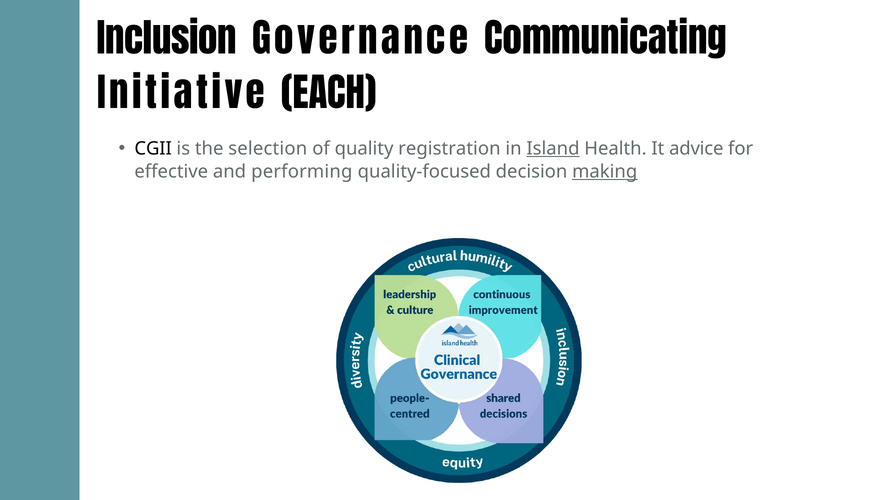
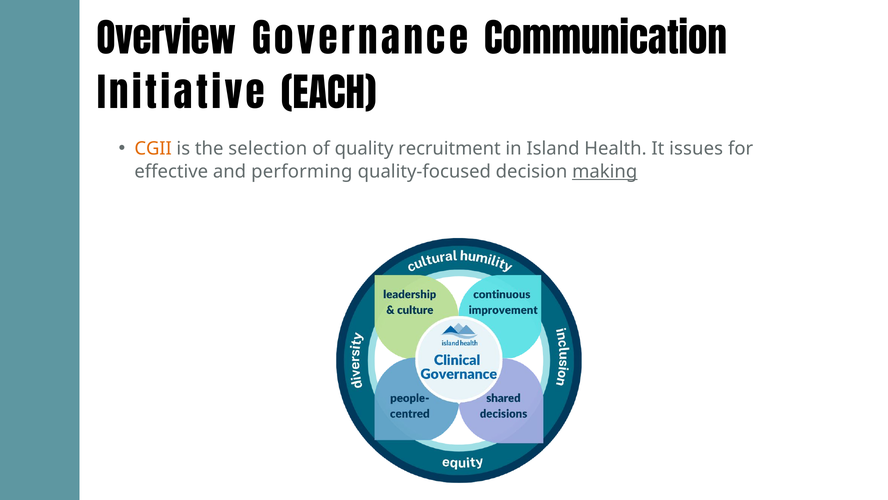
Inclusion: Inclusion -> Overview
Communicating: Communicating -> Communication
CGII colour: black -> orange
registration: registration -> recruitment
Island underline: present -> none
advice: advice -> issues
